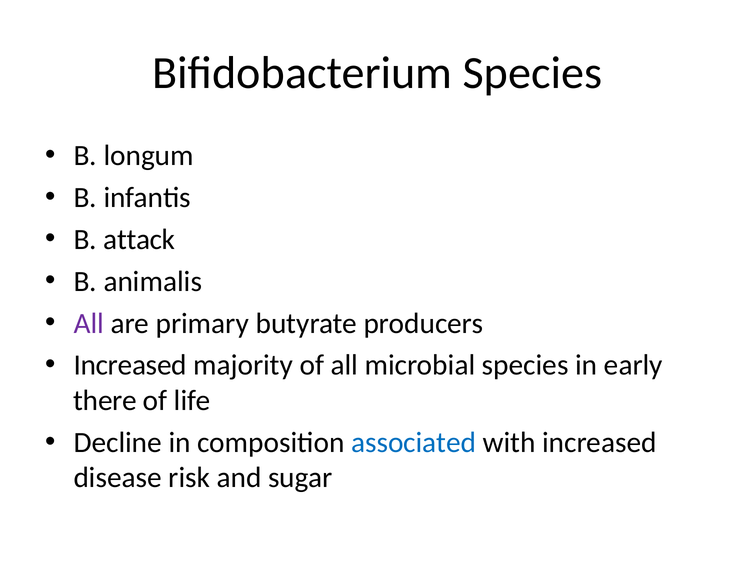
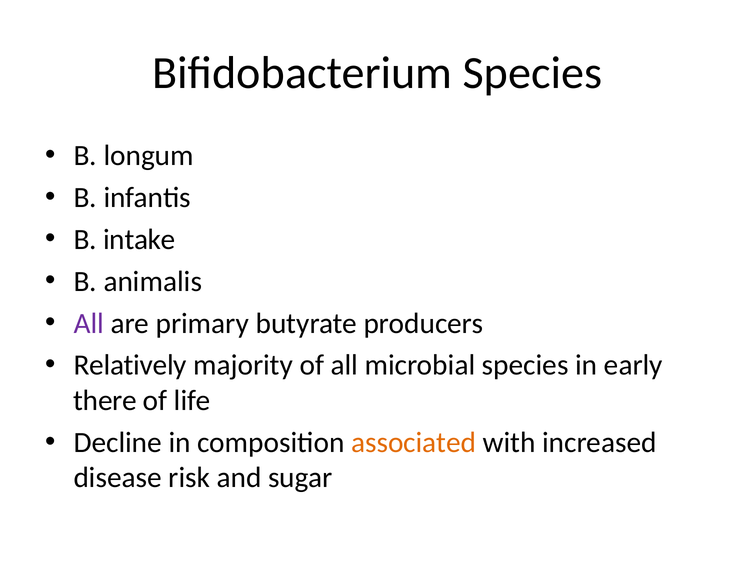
attack: attack -> intake
Increased at (130, 365): Increased -> Relatively
associated colour: blue -> orange
